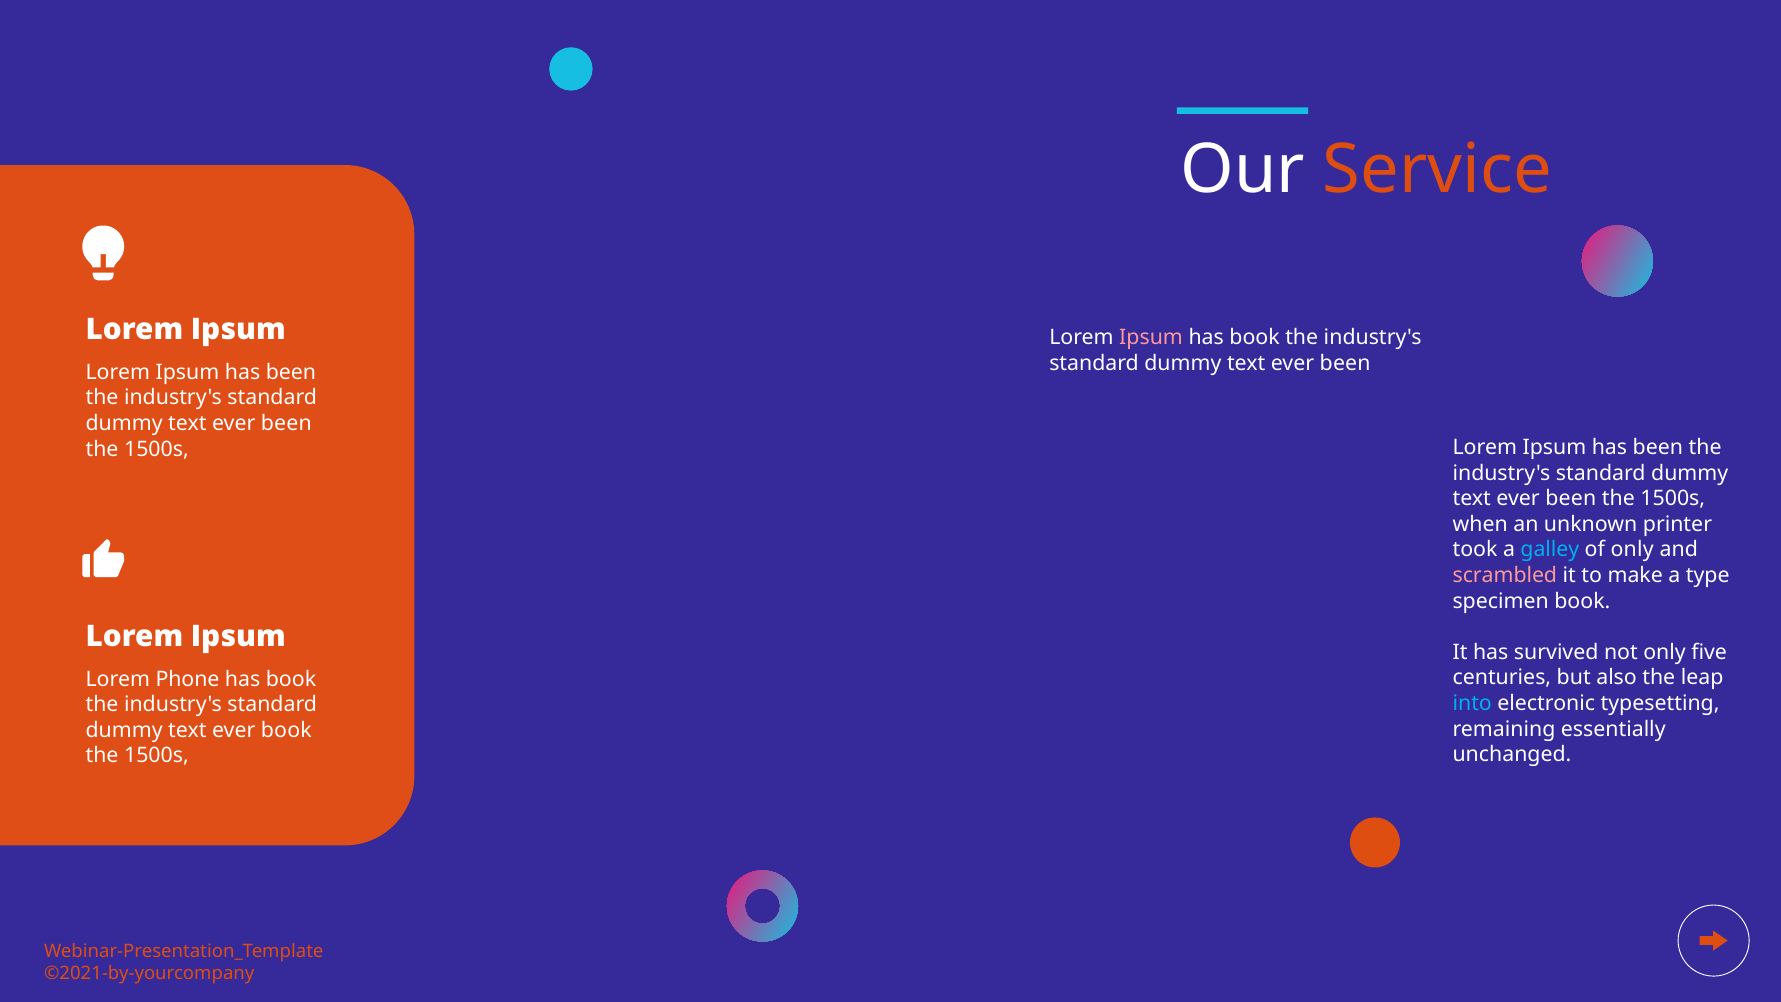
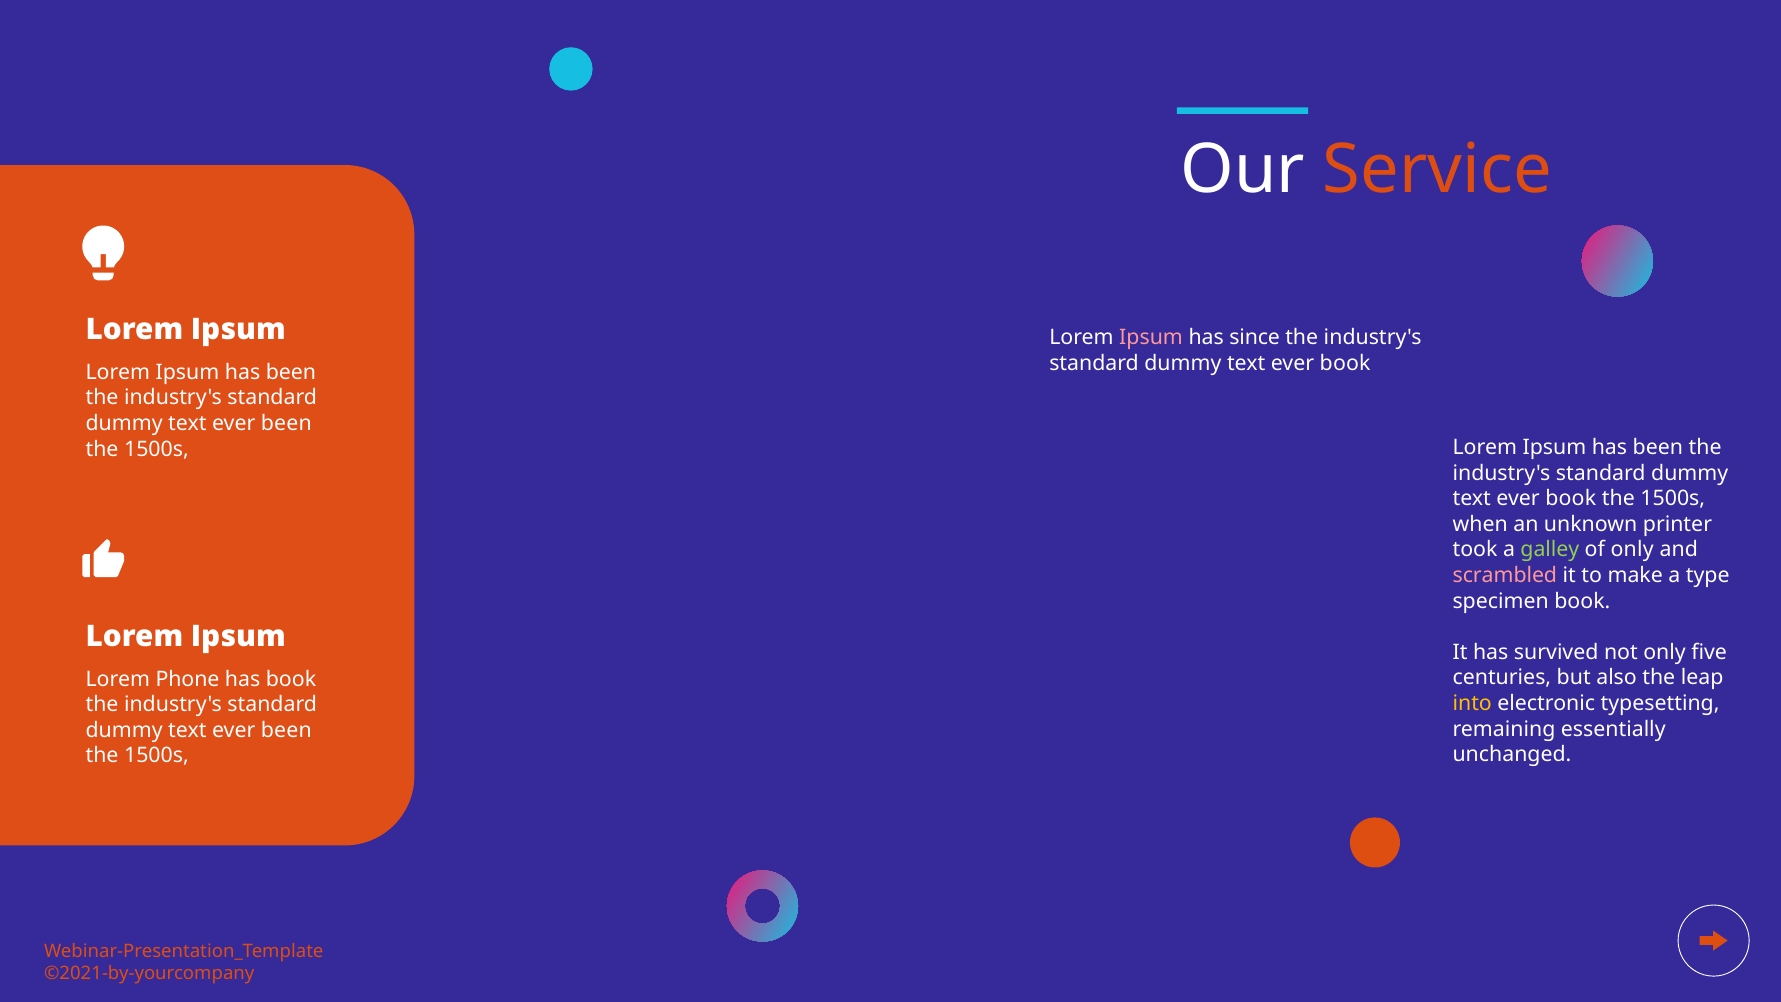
book at (1255, 337): book -> since
been at (1345, 363): been -> book
been at (1571, 499): been -> book
galley colour: light blue -> light green
into colour: light blue -> yellow
book at (286, 730): book -> been
